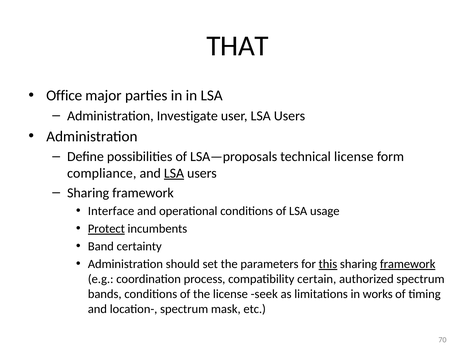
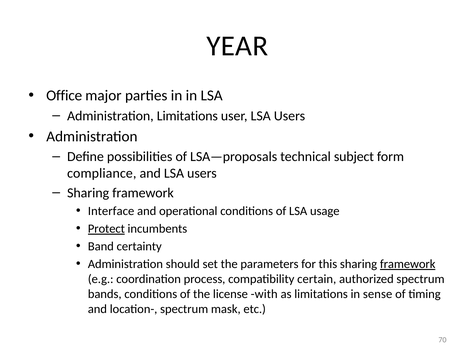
THAT: THAT -> YEAR
Administration Investigate: Investigate -> Limitations
technical license: license -> subject
LSA at (174, 173) underline: present -> none
this underline: present -> none
seek: seek -> with
works: works -> sense
